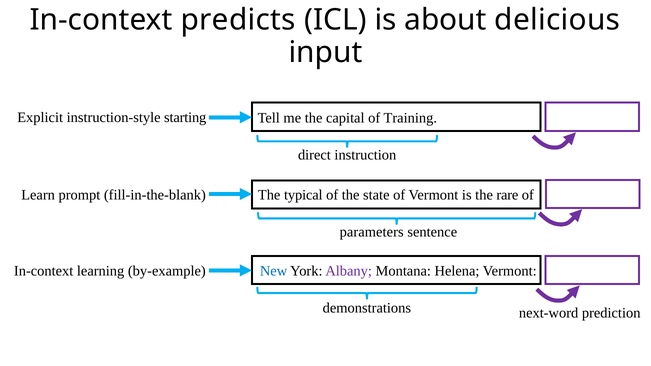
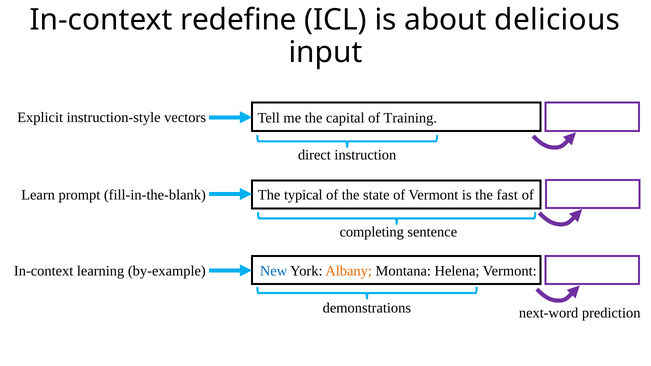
predicts: predicts -> redefine
starting: starting -> vectors
rare: rare -> fast
parameters: parameters -> completing
Albany colour: purple -> orange
